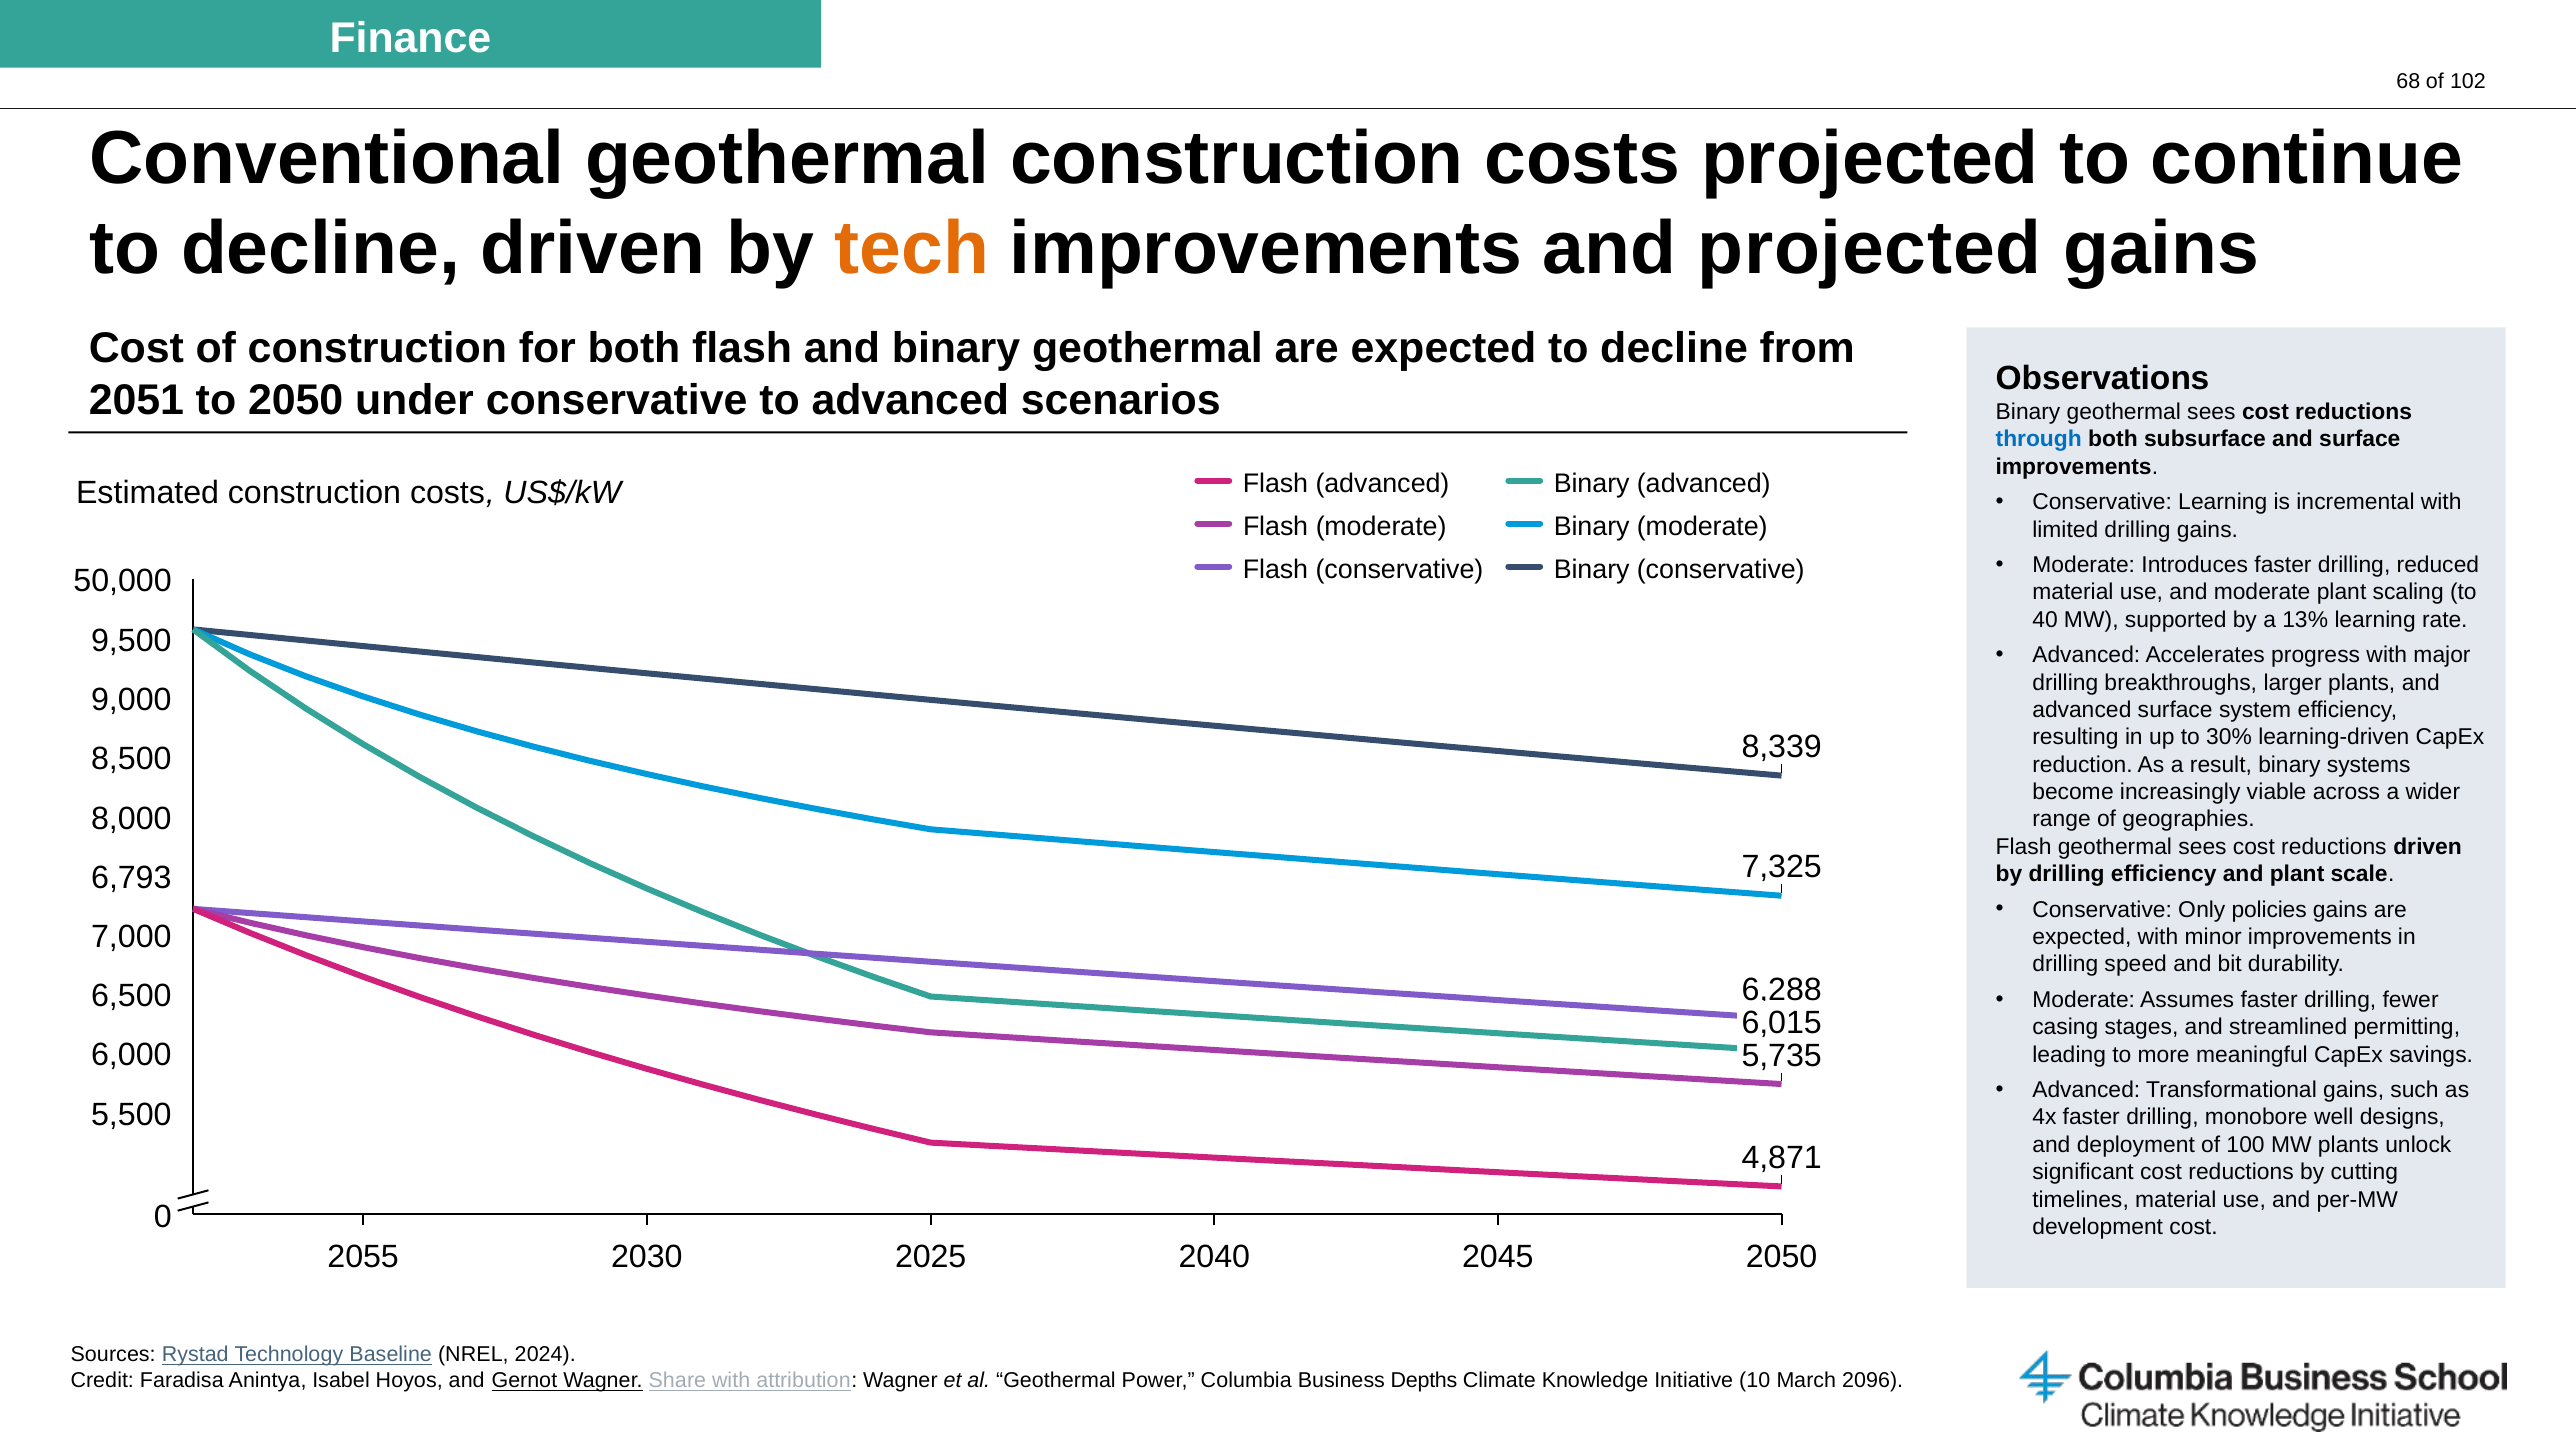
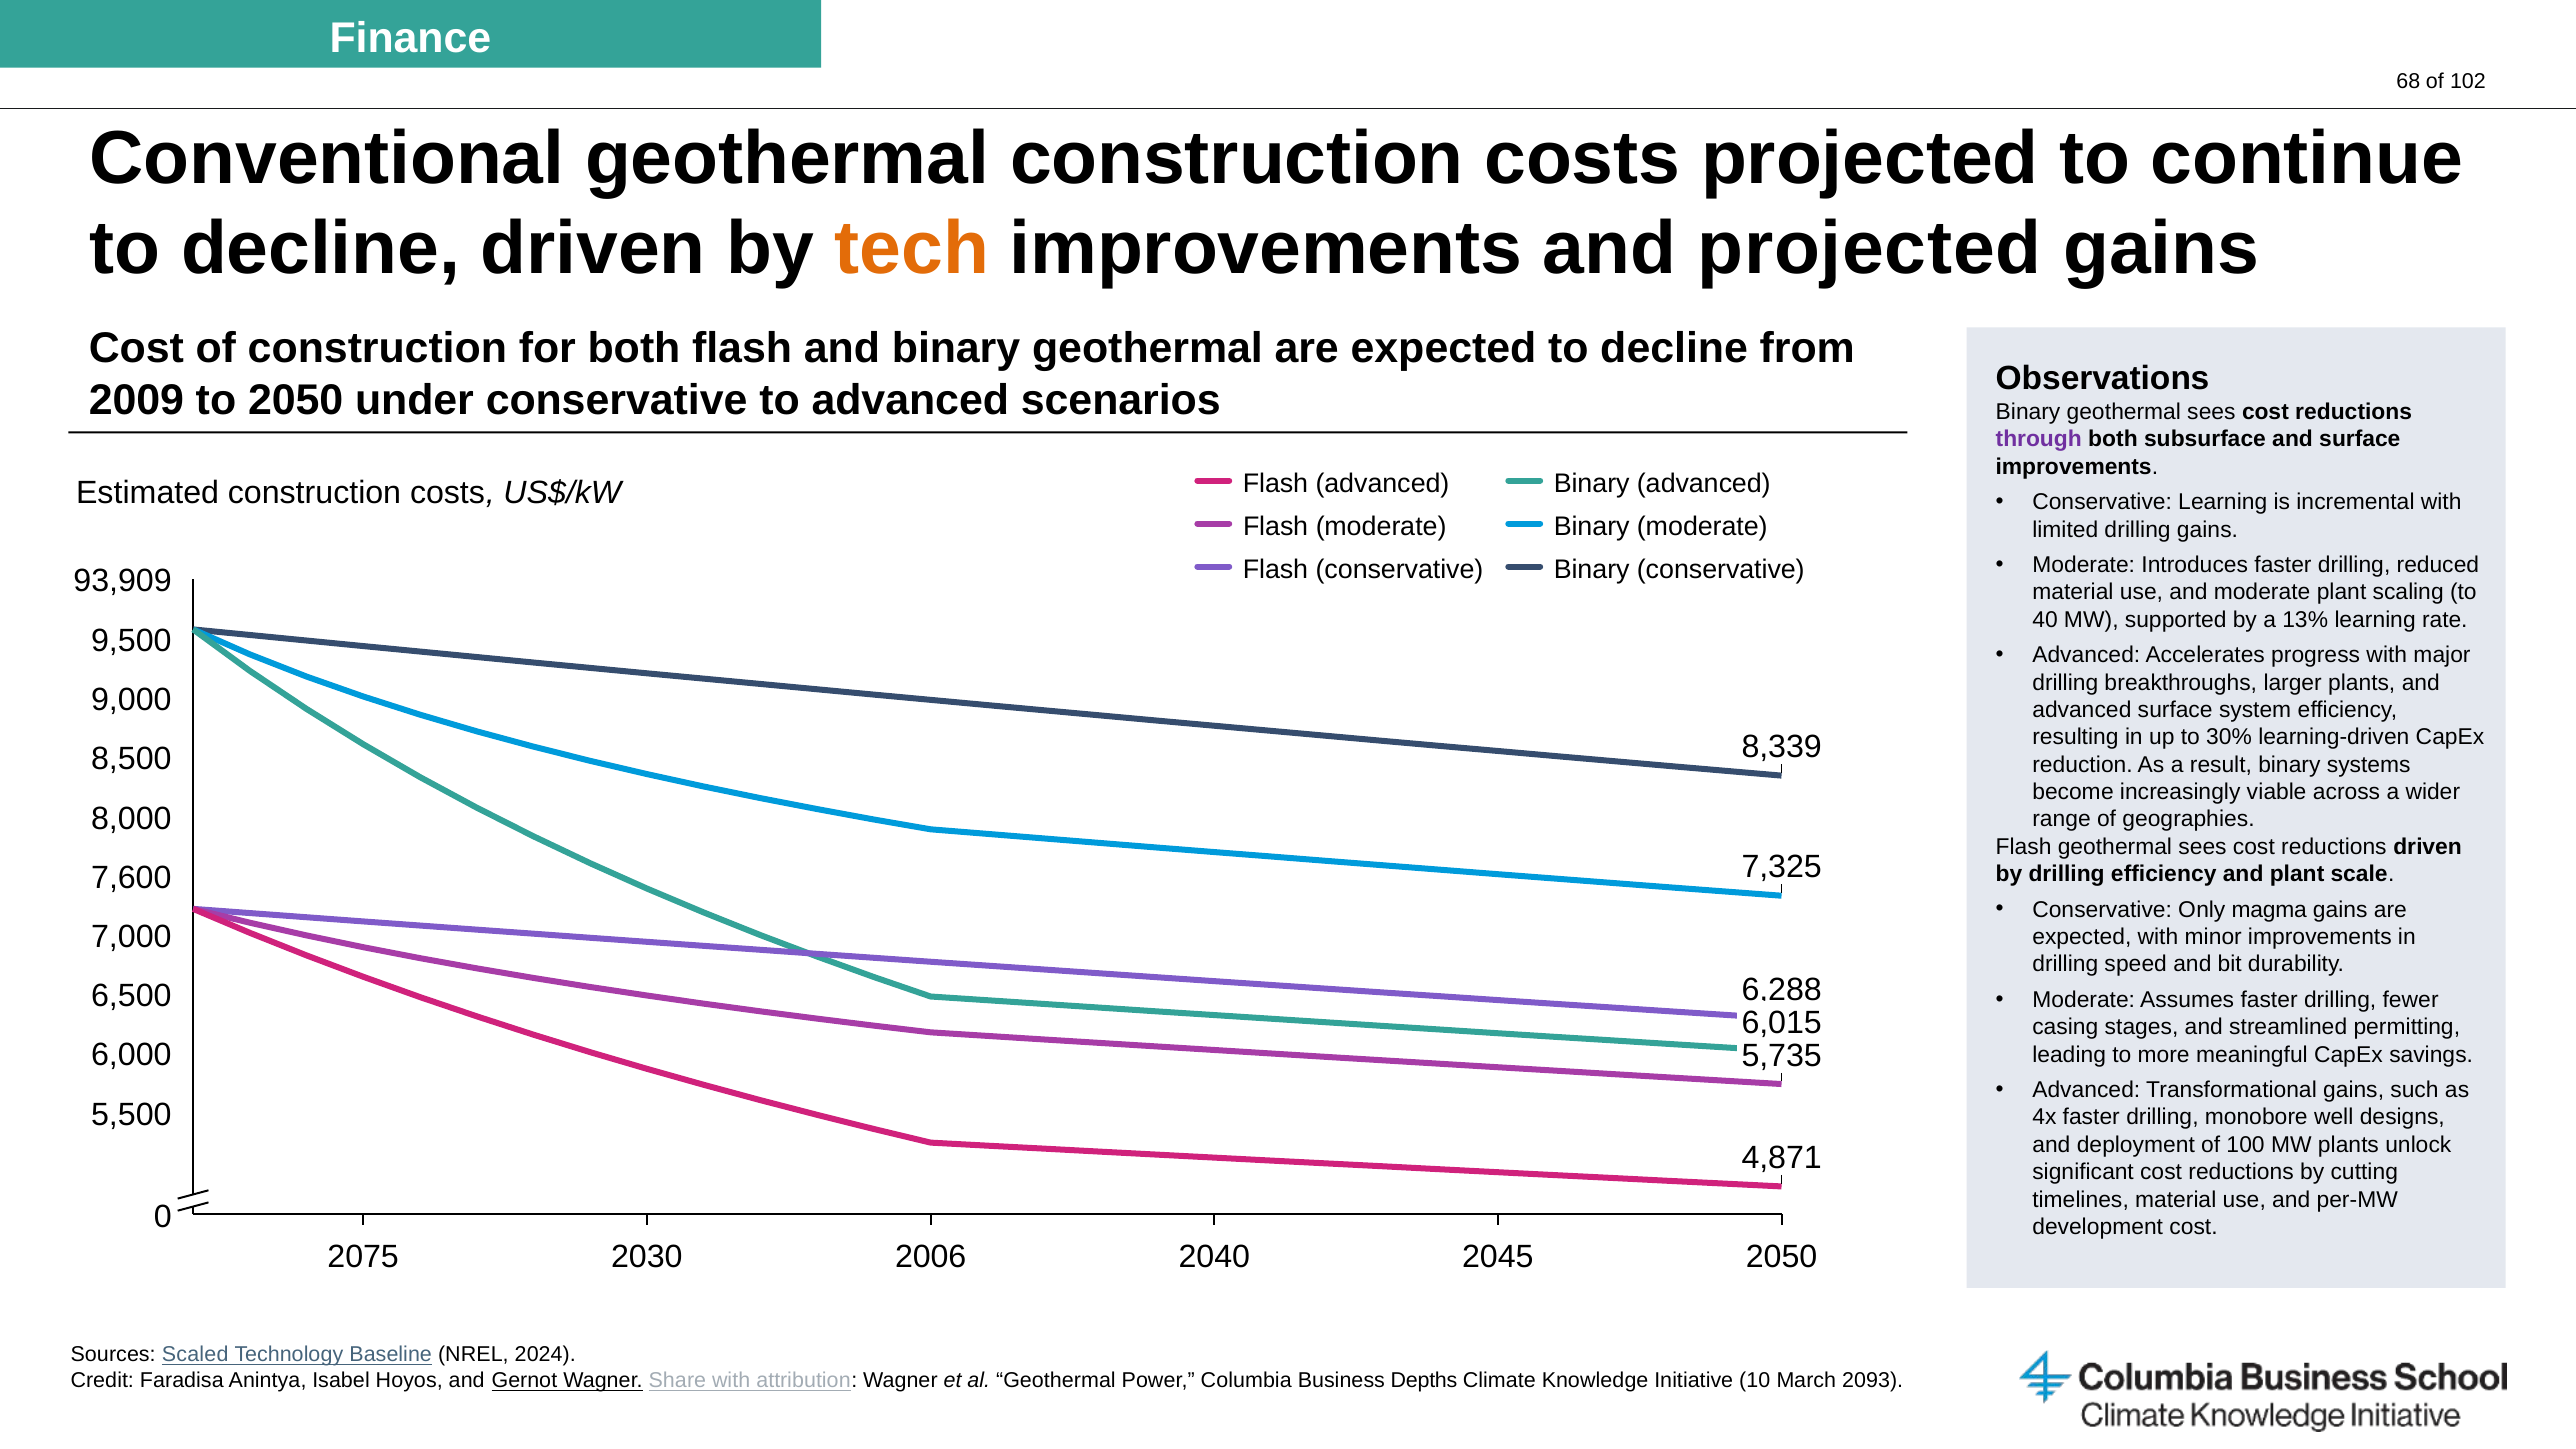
2051: 2051 -> 2009
through colour: blue -> purple
50,000: 50,000 -> 93,909
6,793: 6,793 -> 7,600
policies: policies -> magma
2055: 2055 -> 2075
2025: 2025 -> 2006
Rystad: Rystad -> Scaled
2096: 2096 -> 2093
